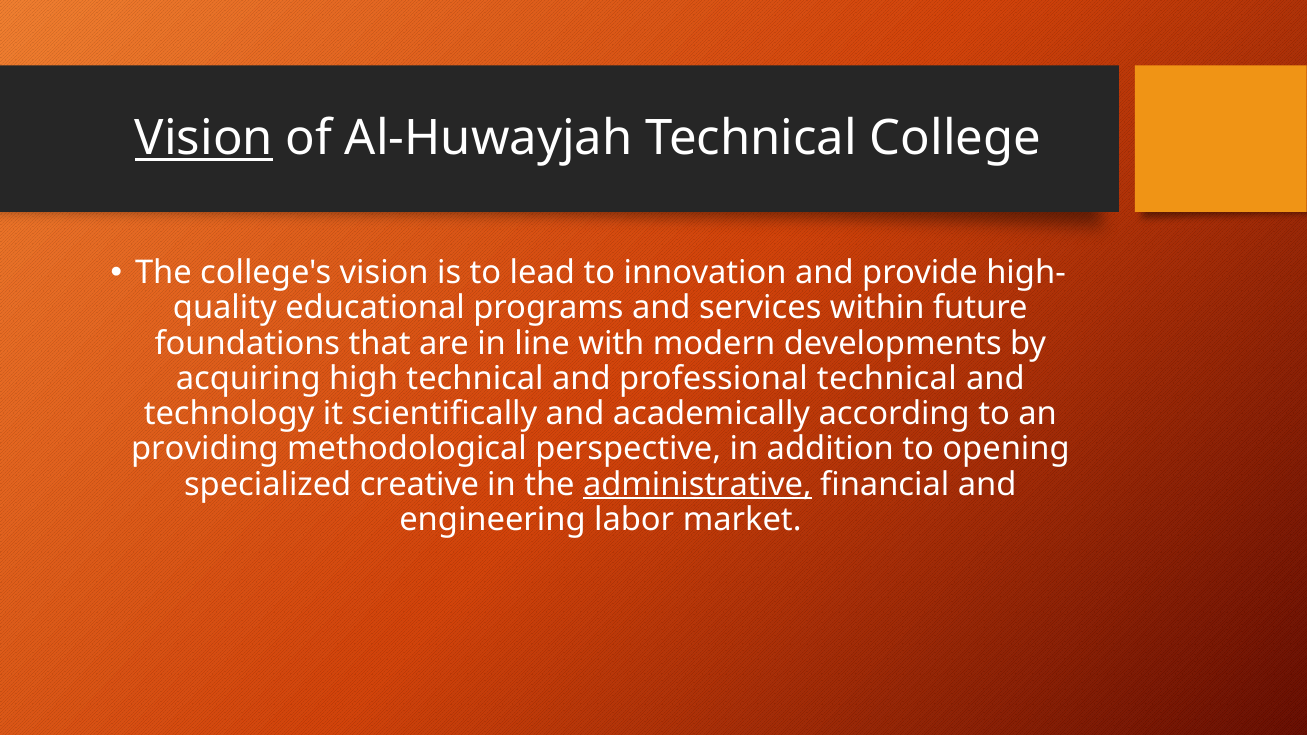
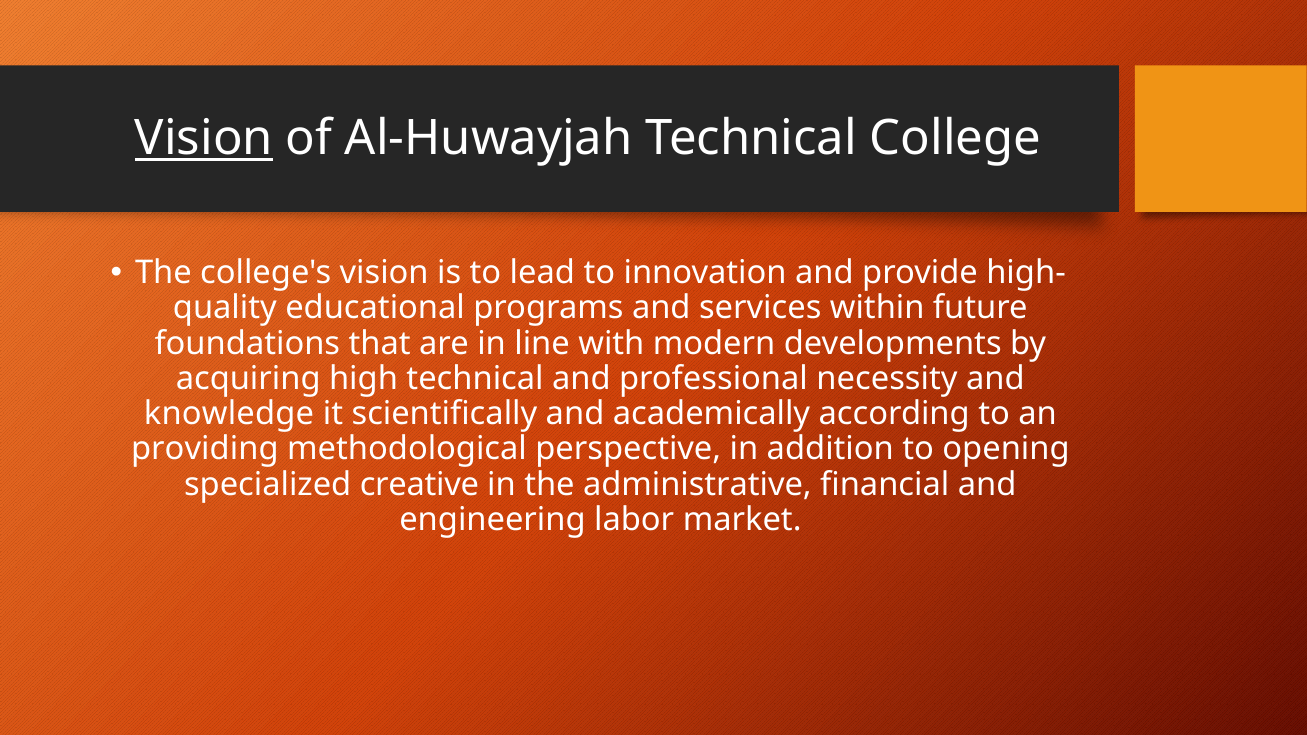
professional technical: technical -> necessity
technology: technology -> knowledge
administrative underline: present -> none
